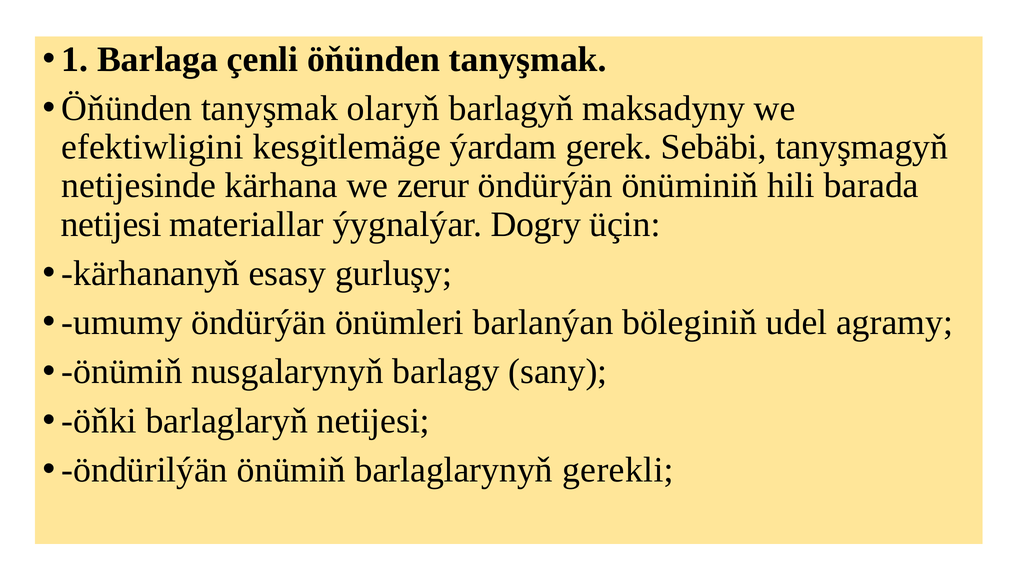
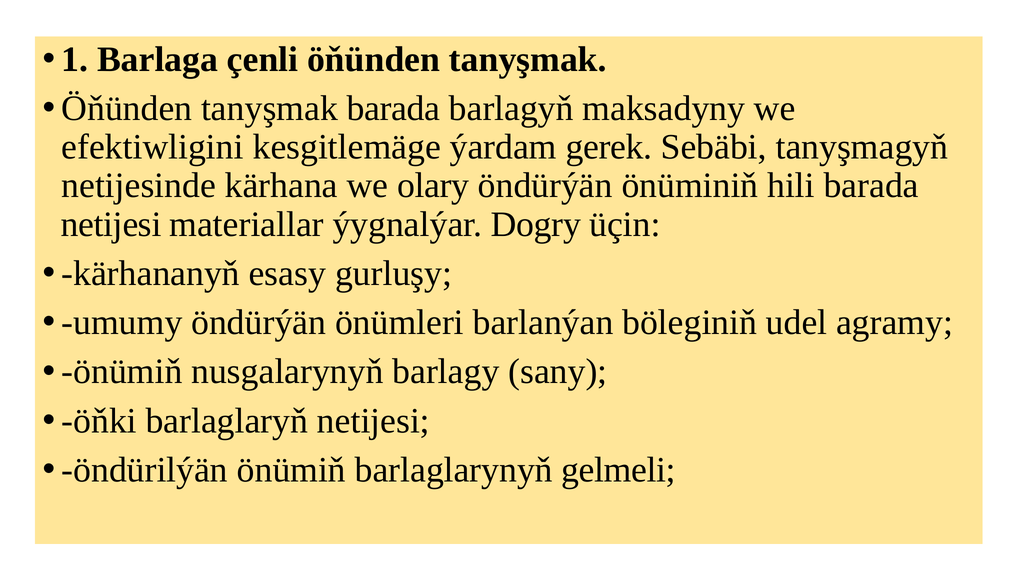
tanyşmak olaryň: olaryň -> barada
zerur: zerur -> olary
gerekli: gerekli -> gelmeli
